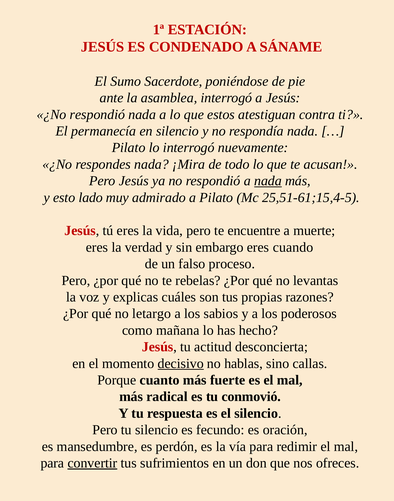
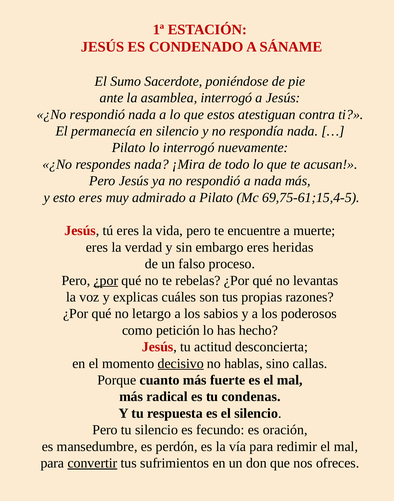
nada at (268, 181) underline: present -> none
esto lado: lado -> eres
25,51-61;15,4-5: 25,51-61;15,4-5 -> 69,75-61;15,4-5
cuando: cuando -> heridas
¿por at (106, 281) underline: none -> present
mañana: mañana -> petición
conmovió: conmovió -> condenas
